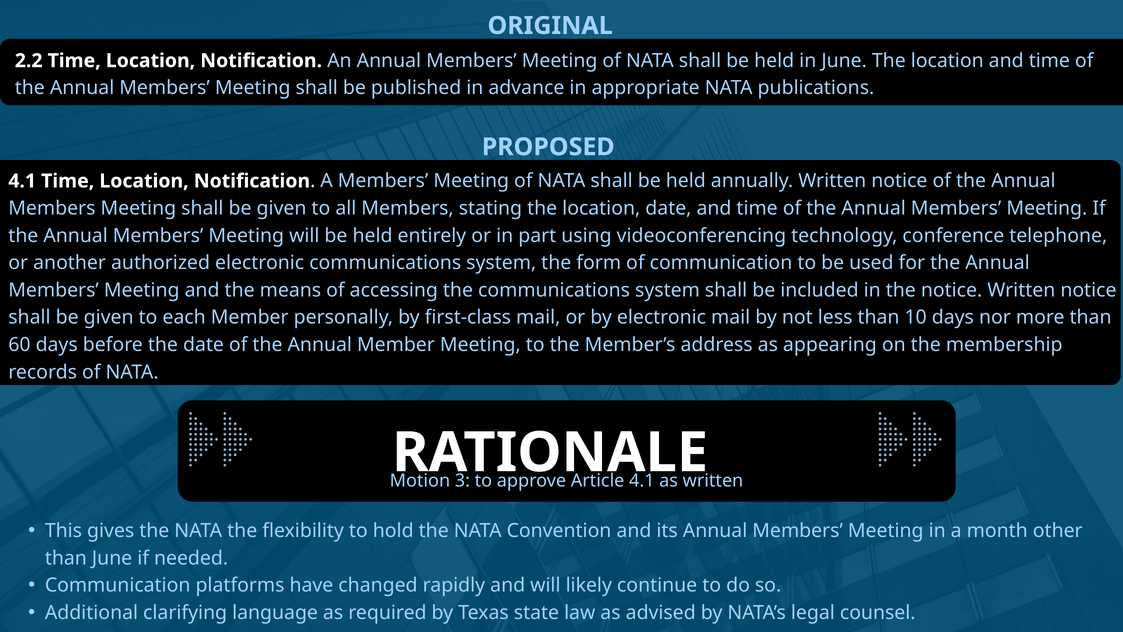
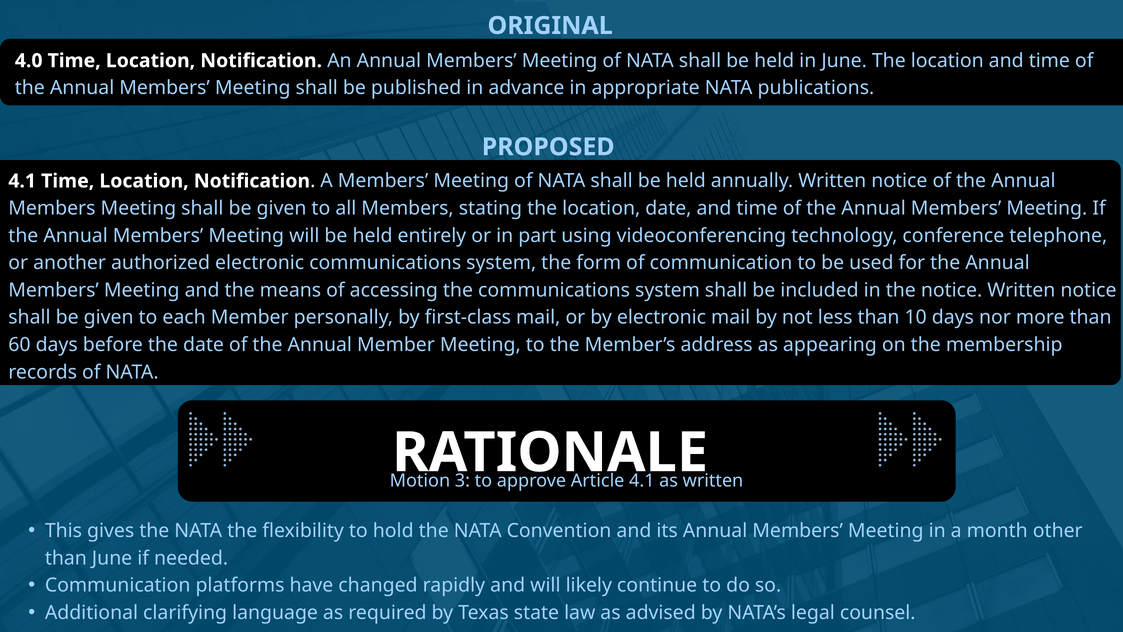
2.2: 2.2 -> 4.0
